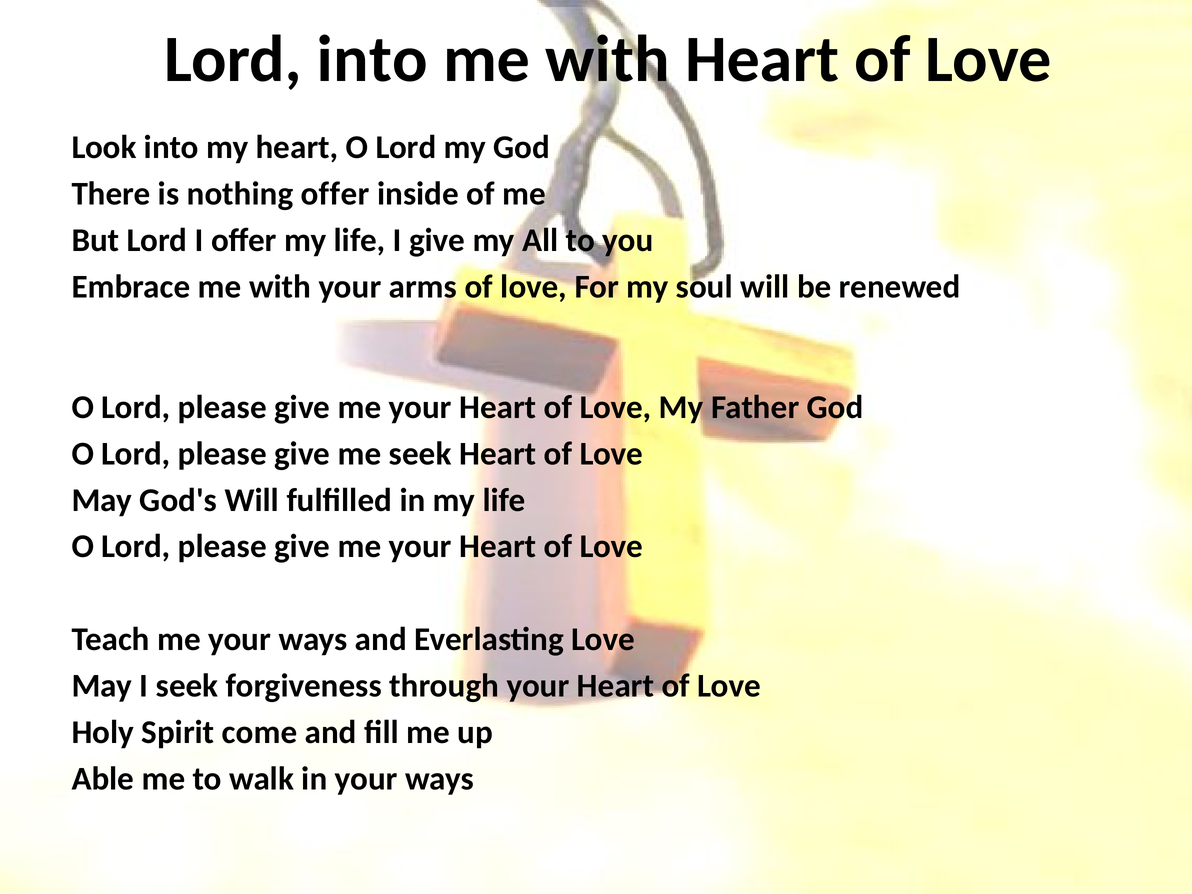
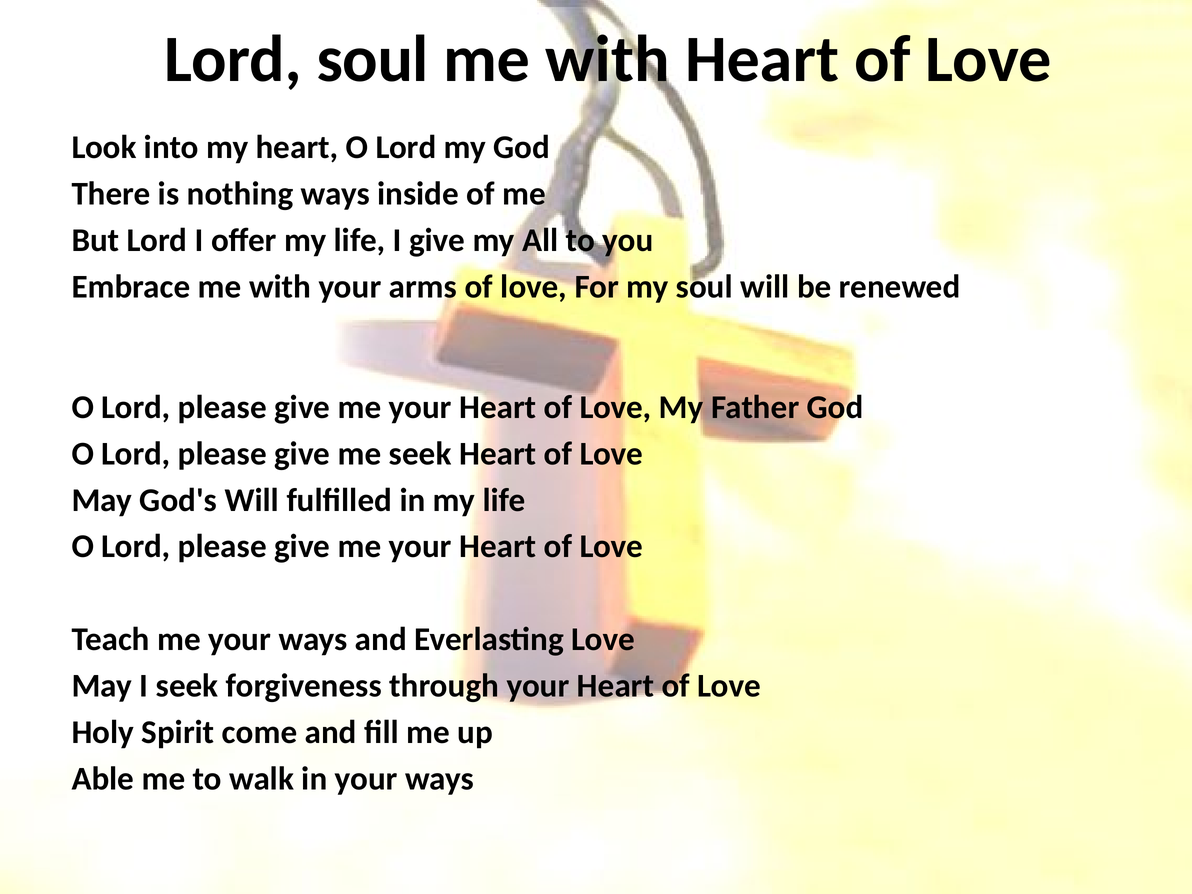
Lord into: into -> soul
nothing offer: offer -> ways
